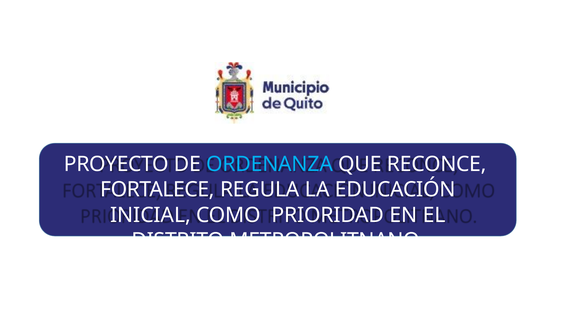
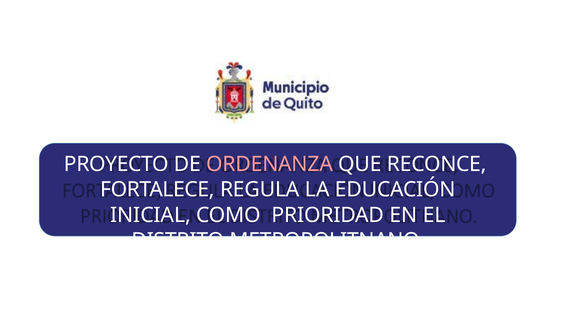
ORDENANZA colour: light blue -> pink
